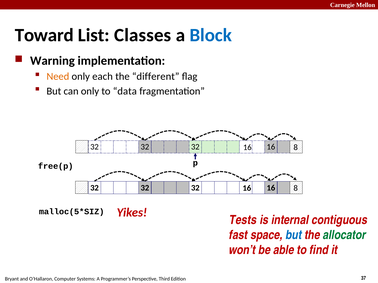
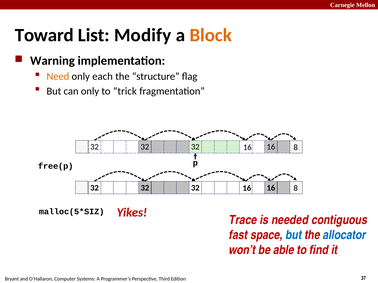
Classes: Classes -> Modify
Block colour: blue -> orange
different: different -> structure
data: data -> trick
Tests: Tests -> Trace
internal: internal -> needed
allocator colour: green -> blue
